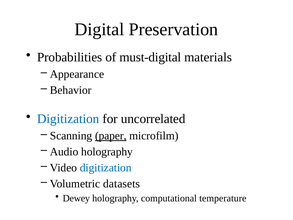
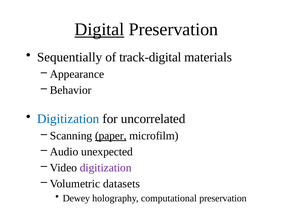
Digital underline: none -> present
Probabilities: Probabilities -> Sequentially
must-digital: must-digital -> track-digital
Audio holography: holography -> unexpected
digitization at (106, 167) colour: blue -> purple
computational temperature: temperature -> preservation
